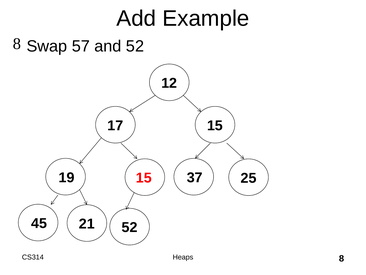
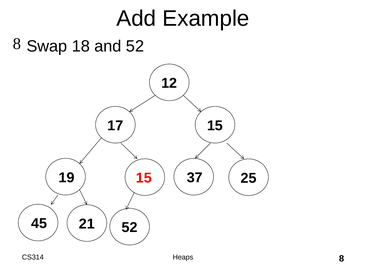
57: 57 -> 18
